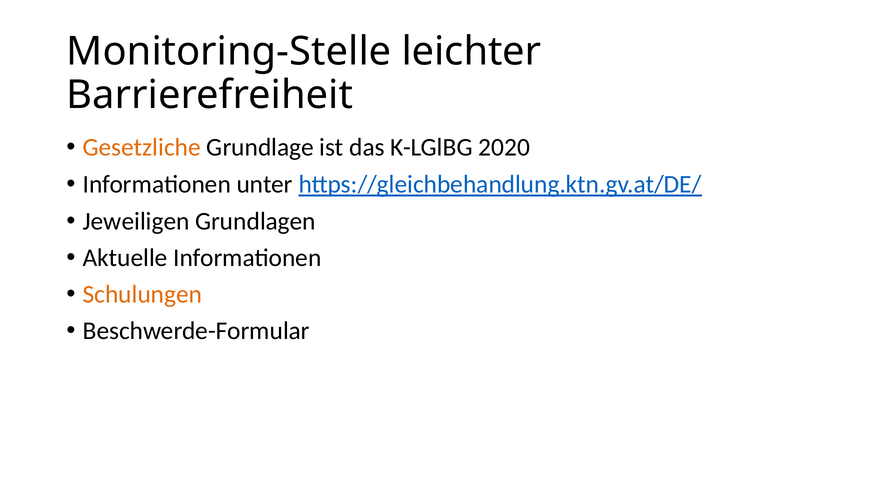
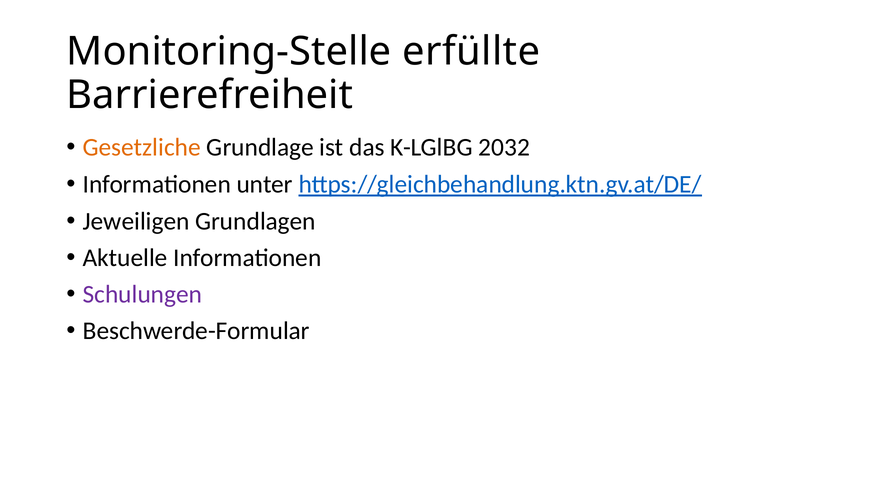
leichter: leichter -> erfüllte
2020: 2020 -> 2032
Schulungen colour: orange -> purple
